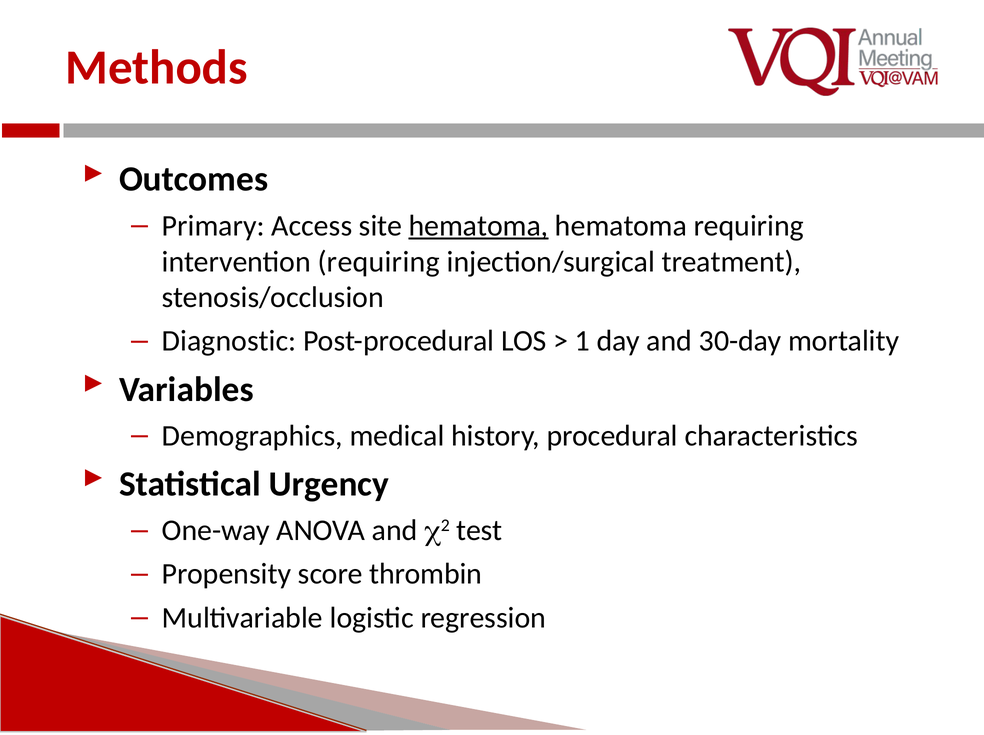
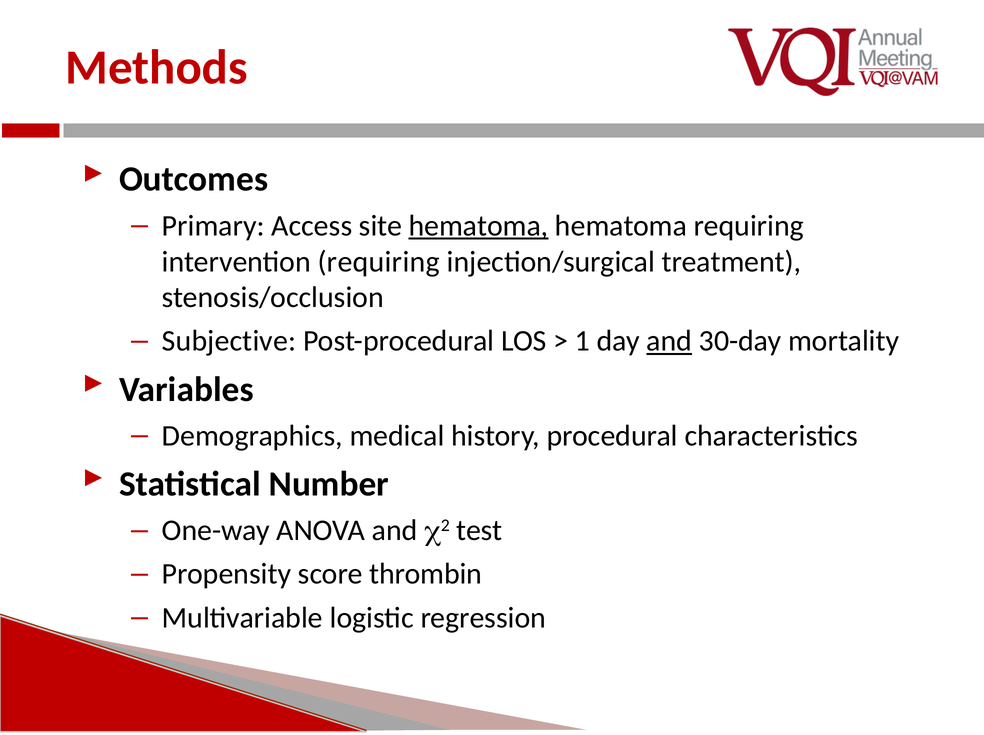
Diagnostic: Diagnostic -> Subjective
and at (669, 341) underline: none -> present
Urgency: Urgency -> Number
